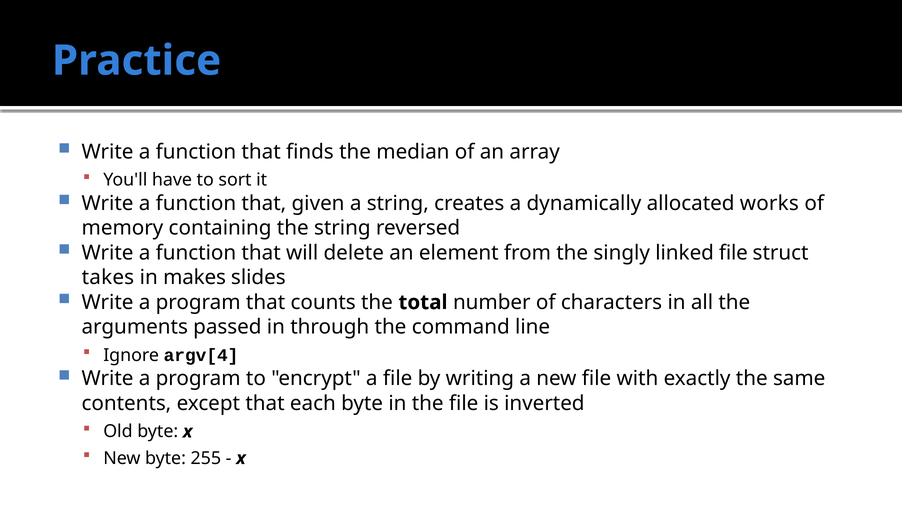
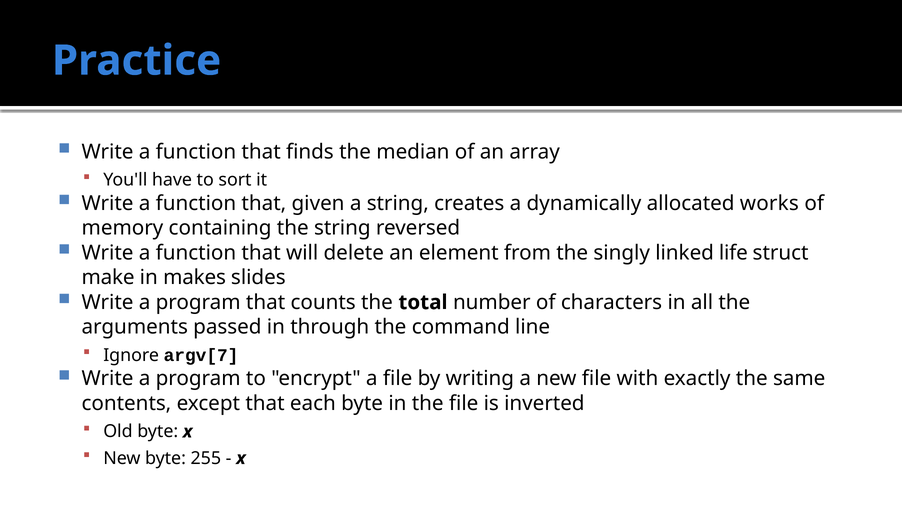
linked file: file -> life
takes: takes -> make
argv[4: argv[4 -> argv[7
